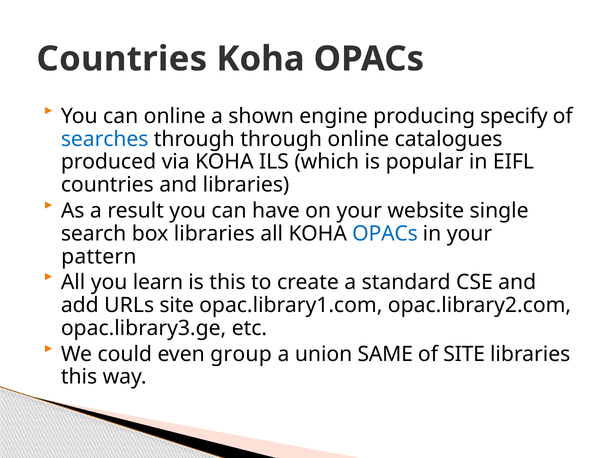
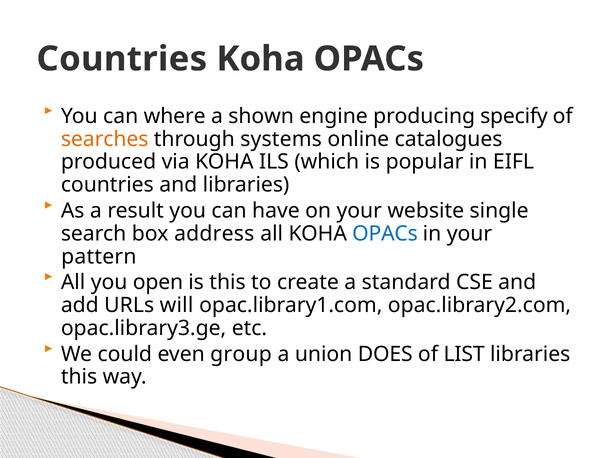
can online: online -> where
searches colour: blue -> orange
through through: through -> systems
box libraries: libraries -> address
learn: learn -> open
URLs site: site -> will
SAME: SAME -> DOES
of SITE: SITE -> LIST
